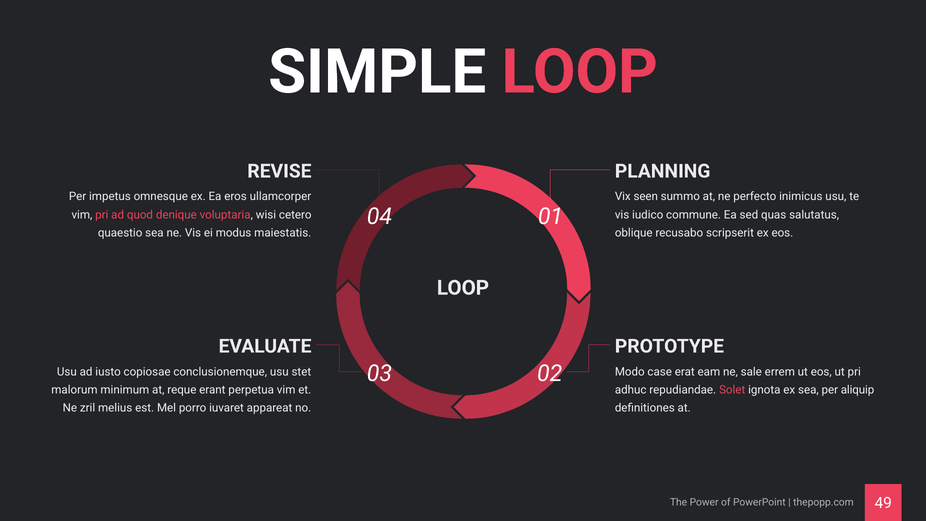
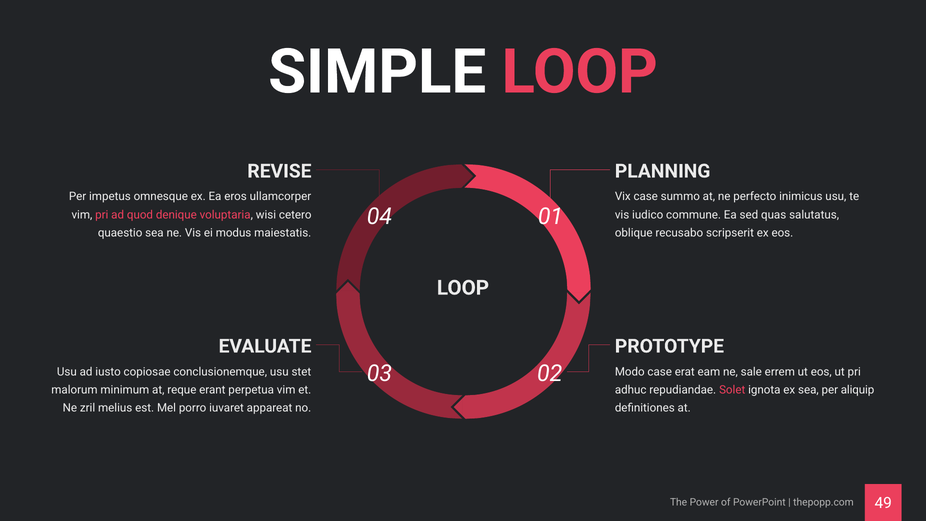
Vix seen: seen -> case
